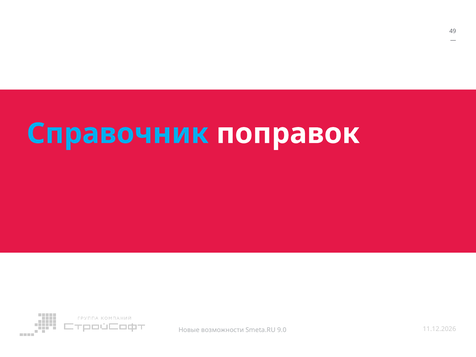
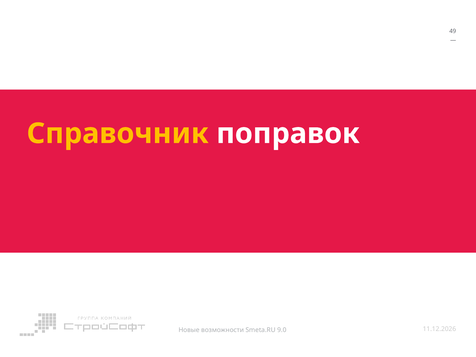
Справочник colour: light blue -> yellow
